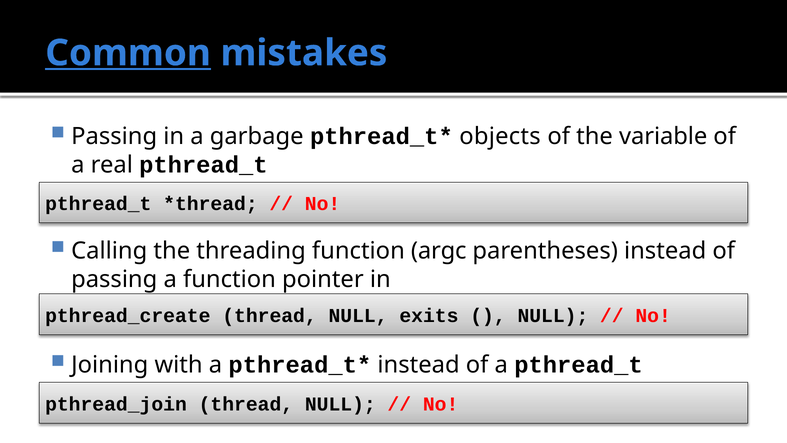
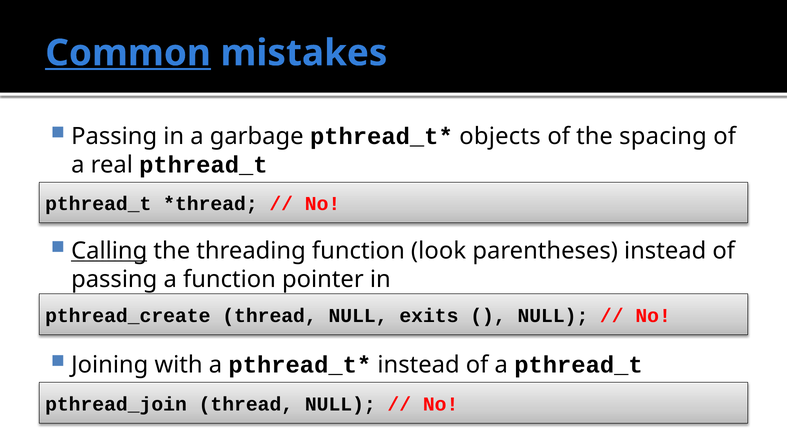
variable: variable -> spacing
Calling underline: none -> present
argc: argc -> look
